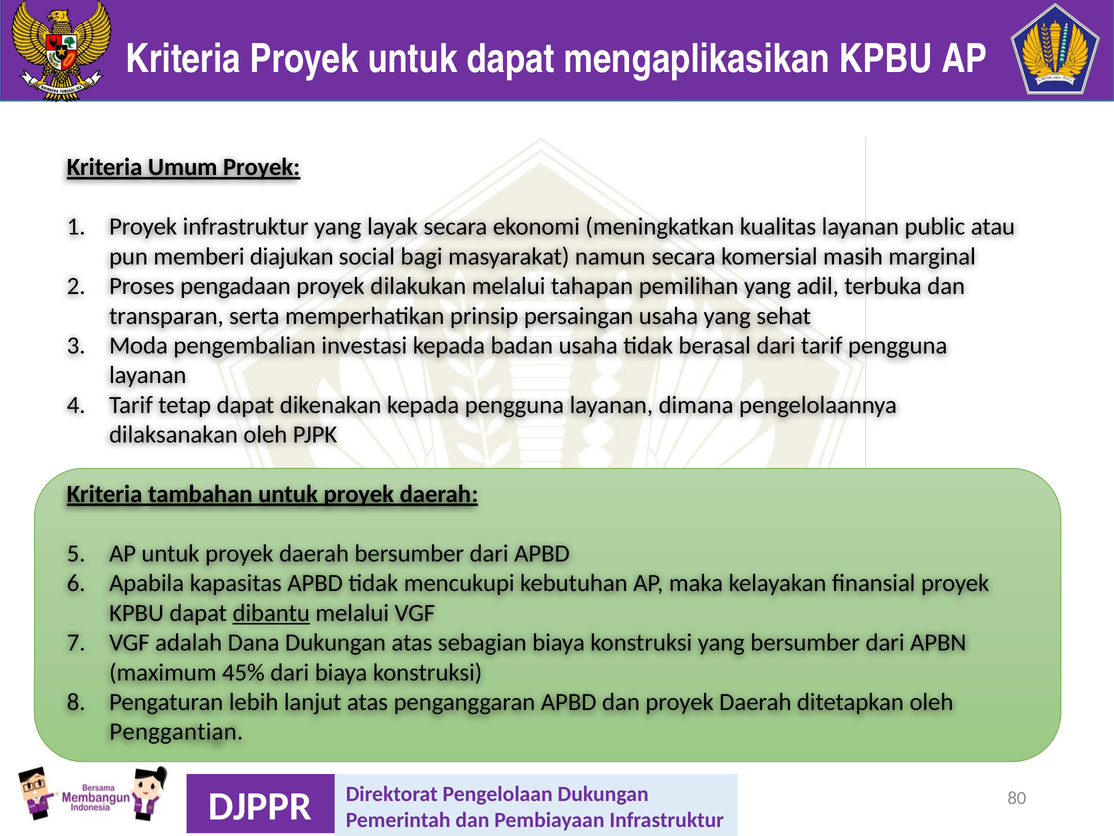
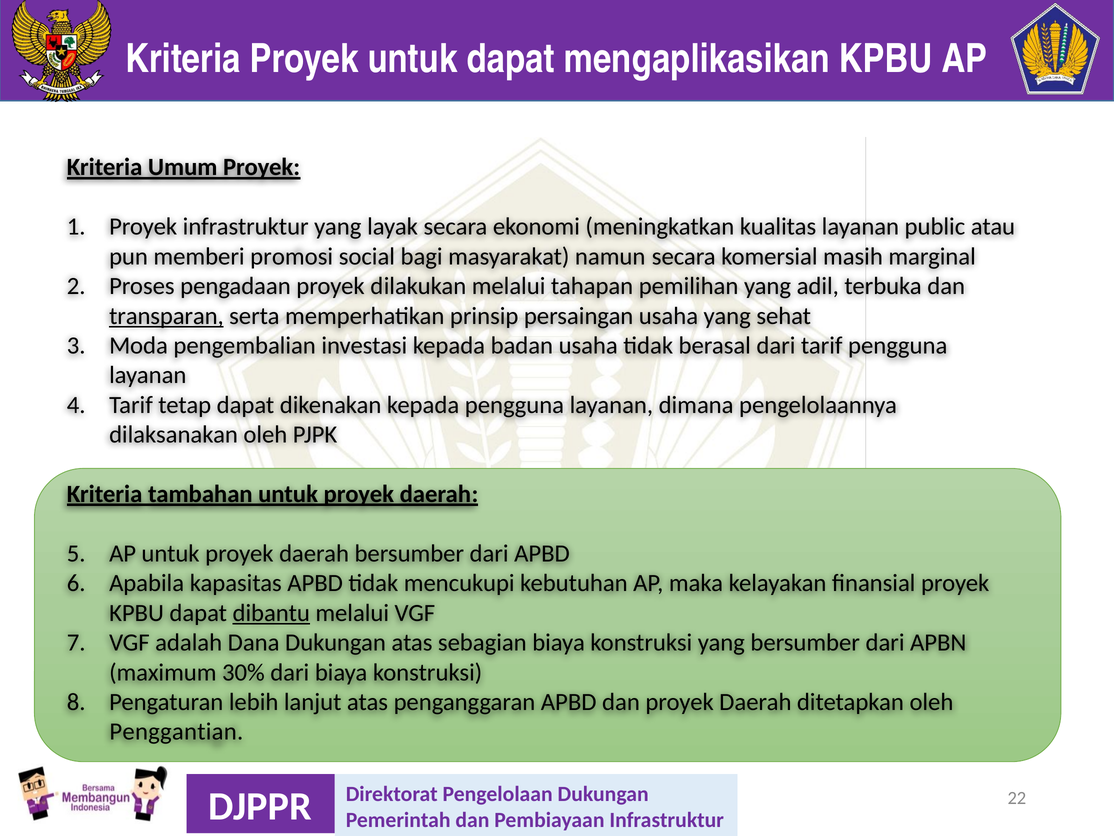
diajukan: diajukan -> promosi
transparan underline: none -> present
45%: 45% -> 30%
80: 80 -> 22
